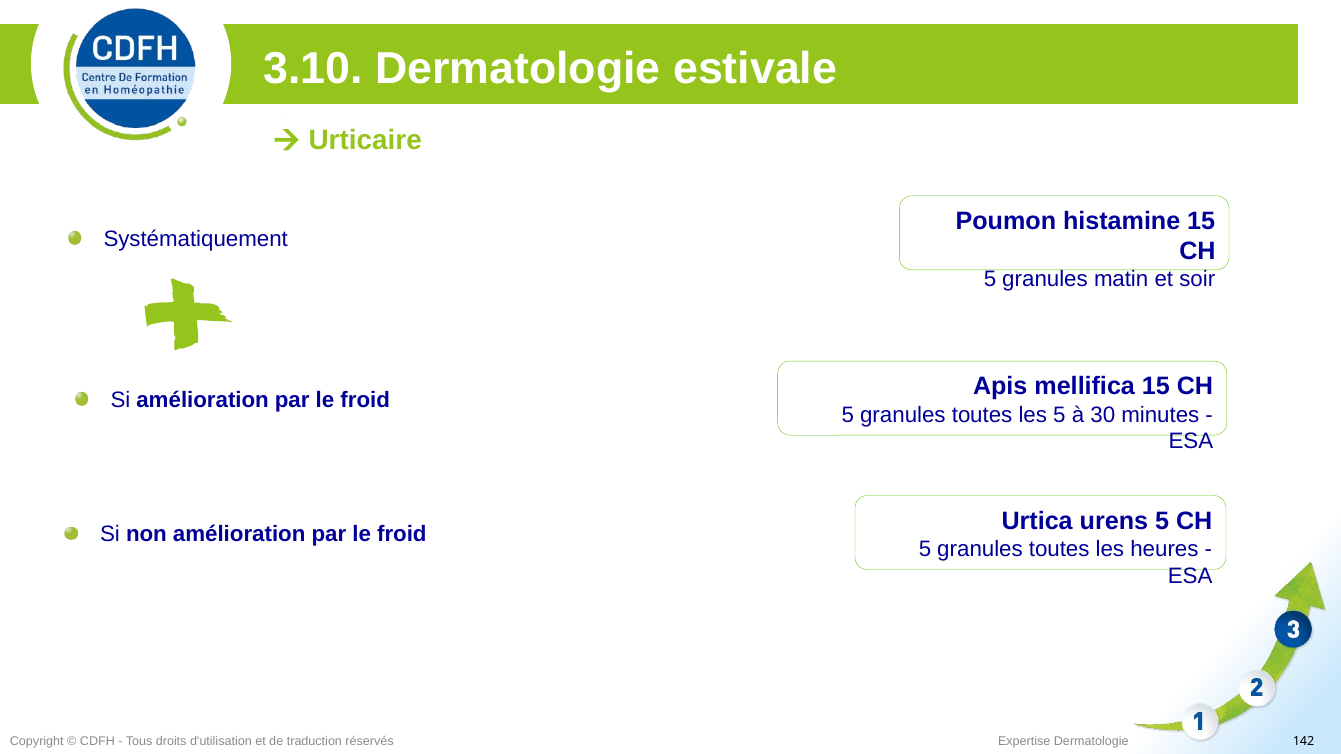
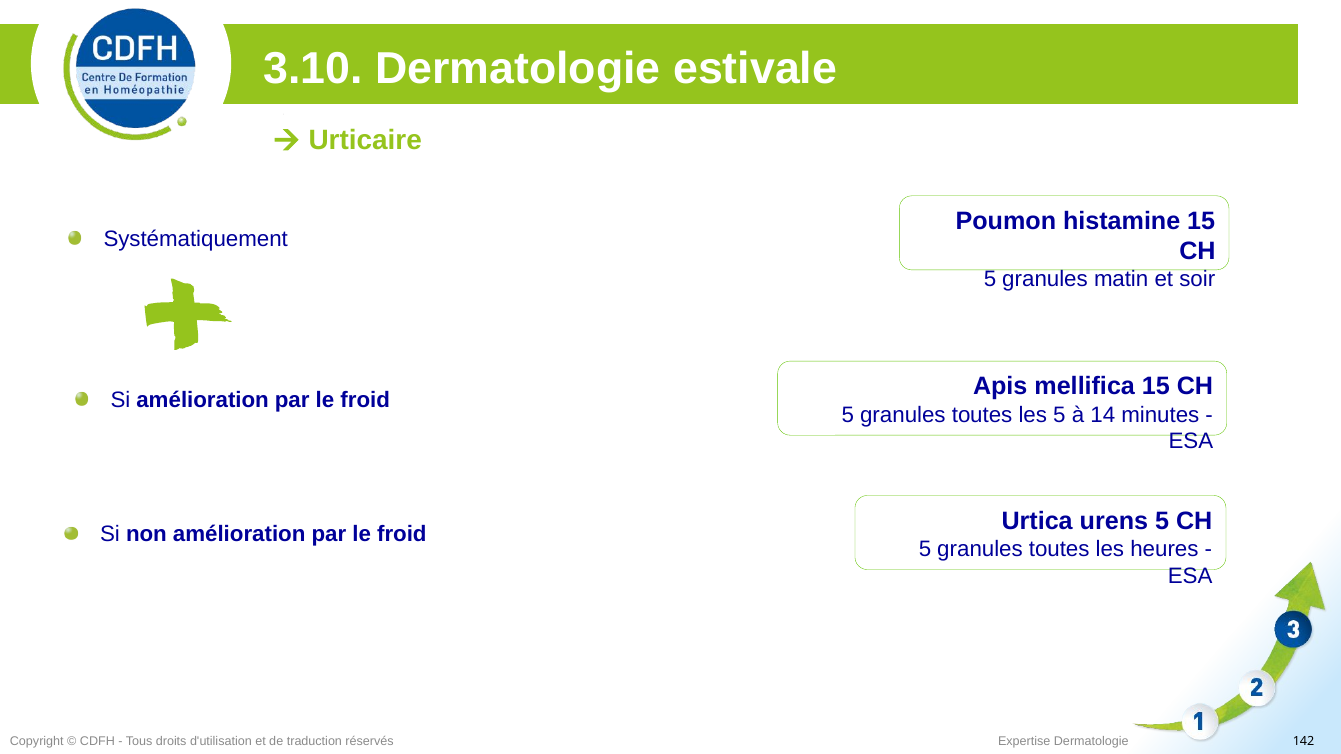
30: 30 -> 14
